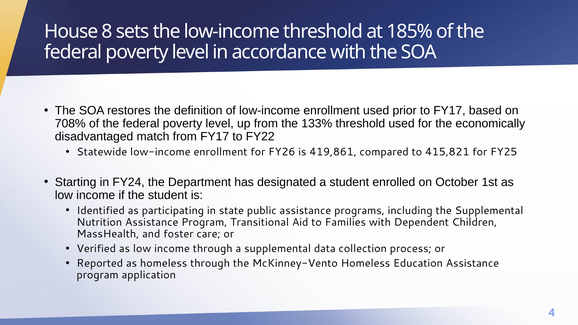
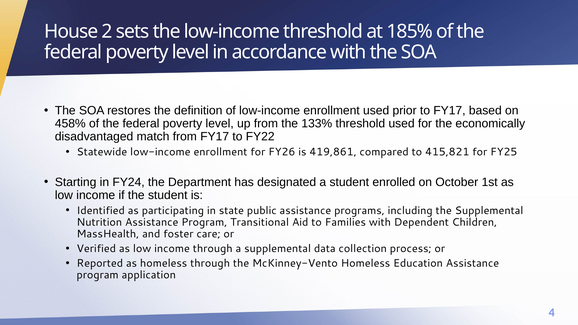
8: 8 -> 2
708%: 708% -> 458%
